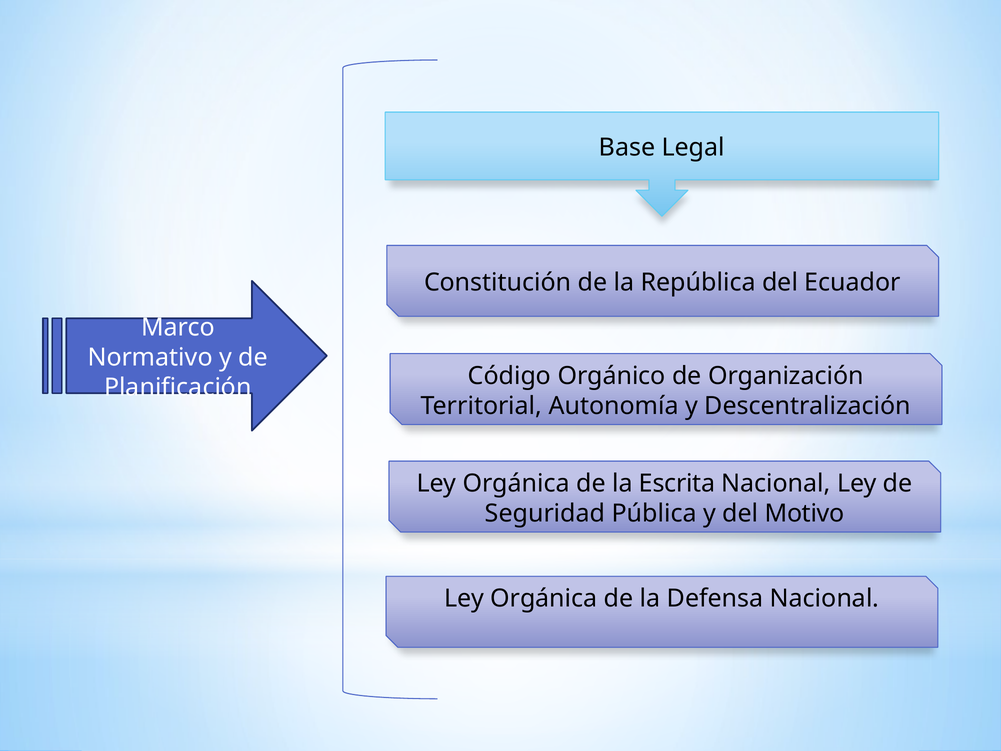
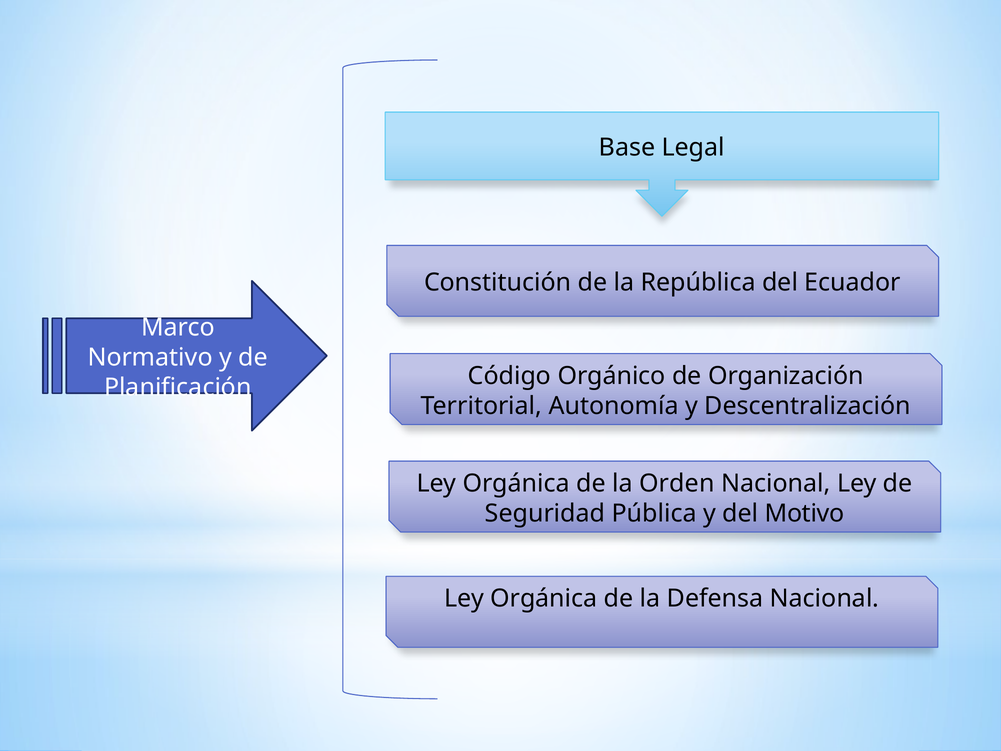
Escrita: Escrita -> Orden
